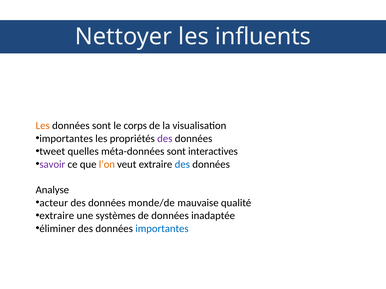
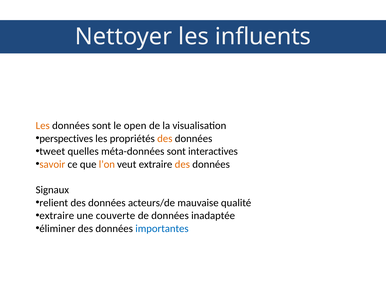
corps: corps -> open
importantes at (66, 139): importantes -> perspectives
des at (165, 139) colour: purple -> orange
savoir colour: purple -> orange
des at (182, 165) colour: blue -> orange
Analyse: Analyse -> Signaux
acteur: acteur -> relient
monde/de: monde/de -> acteurs/de
systèmes: systèmes -> couverte
